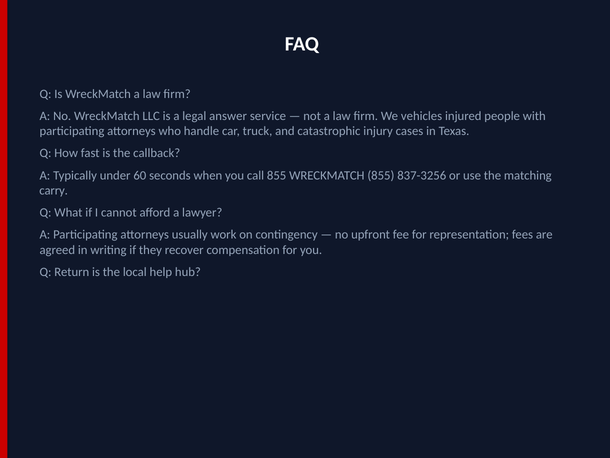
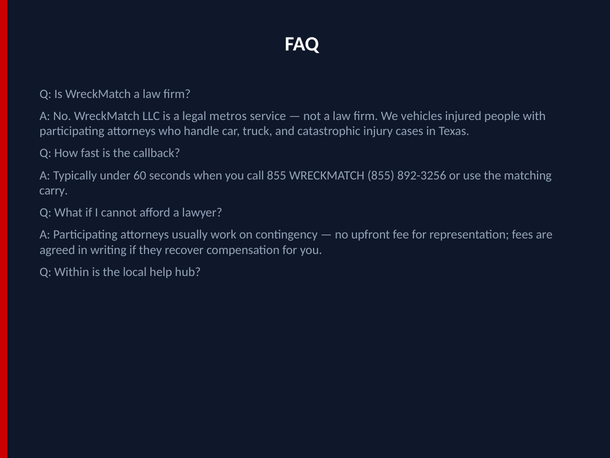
answer: answer -> metros
837-3256: 837-3256 -> 892-3256
Return: Return -> Within
